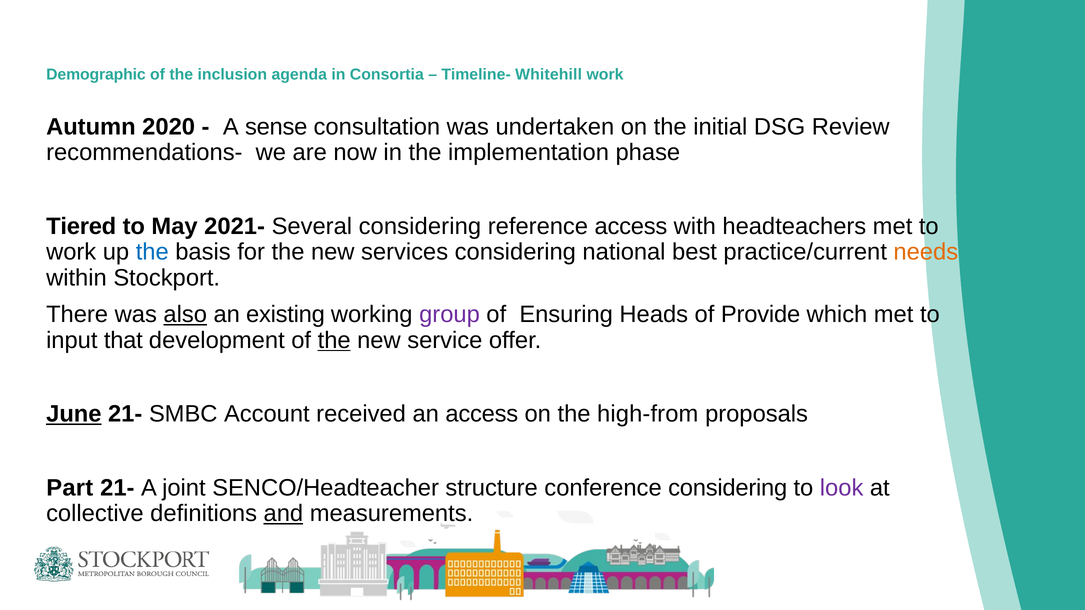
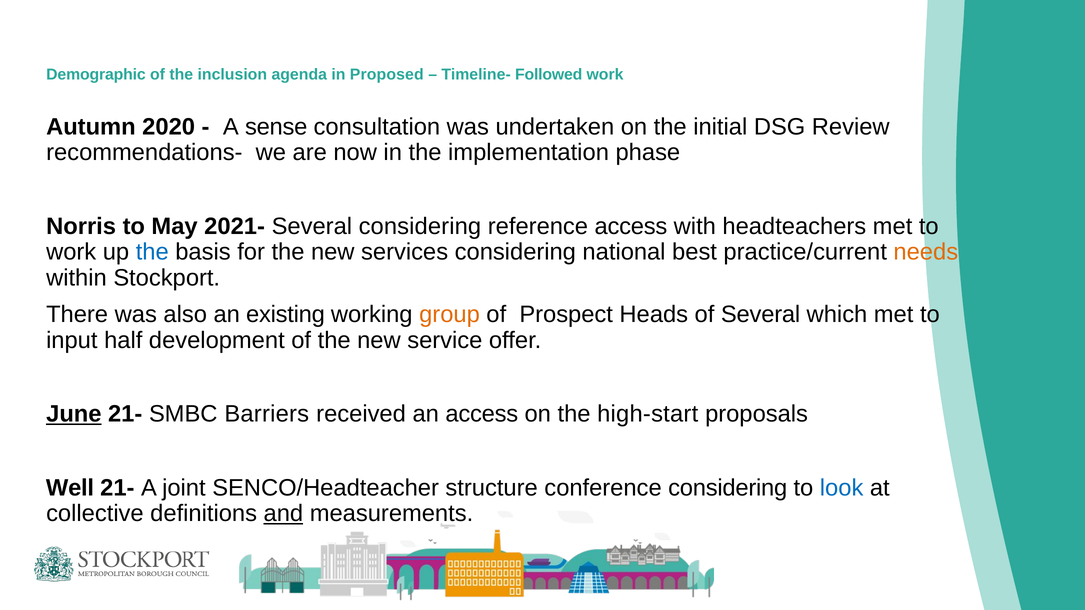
Consortia: Consortia -> Proposed
Whitehill: Whitehill -> Followed
Tiered: Tiered -> Norris
also underline: present -> none
group colour: purple -> orange
Ensuring: Ensuring -> Prospect
of Provide: Provide -> Several
that: that -> half
the at (334, 340) underline: present -> none
Account: Account -> Barriers
high-from: high-from -> high-start
Part: Part -> Well
look colour: purple -> blue
